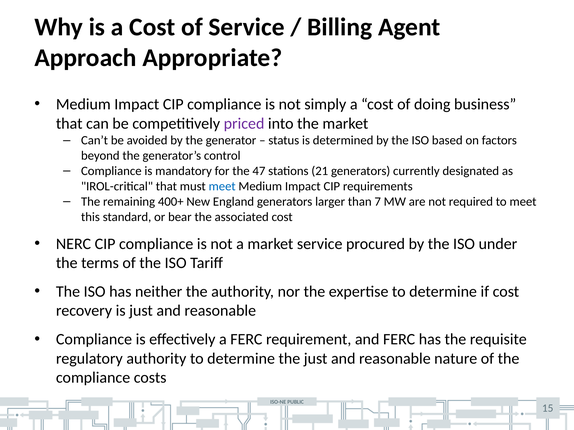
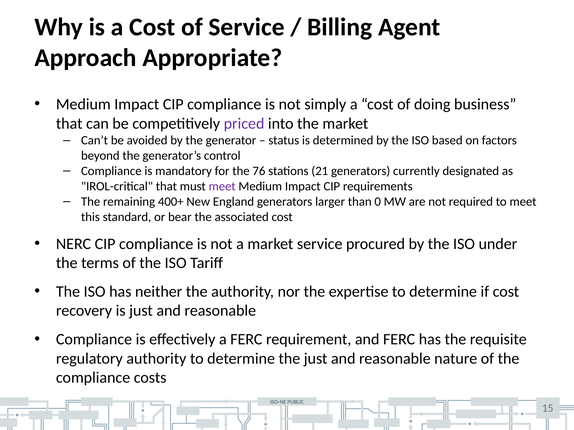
47: 47 -> 76
meet at (222, 186) colour: blue -> purple
7: 7 -> 0
